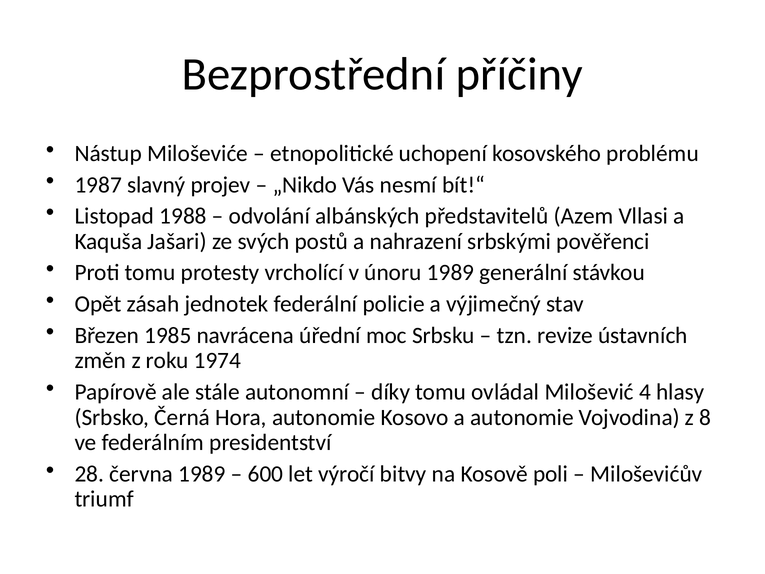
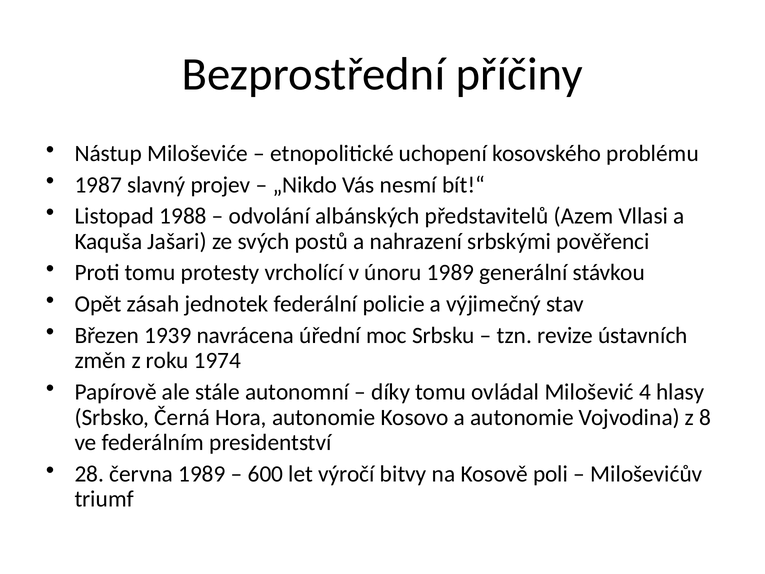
1985: 1985 -> 1939
